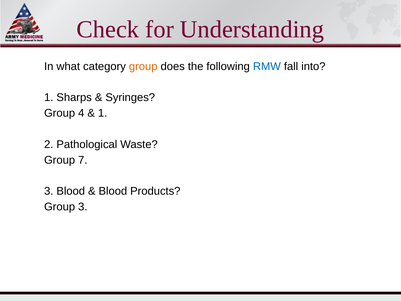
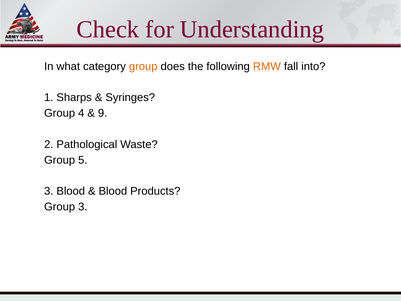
RMW colour: blue -> orange
1 at (103, 113): 1 -> 9
7: 7 -> 5
